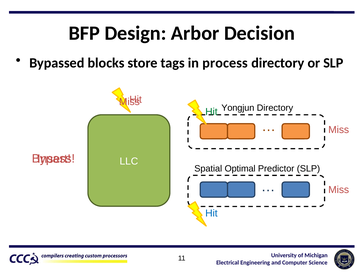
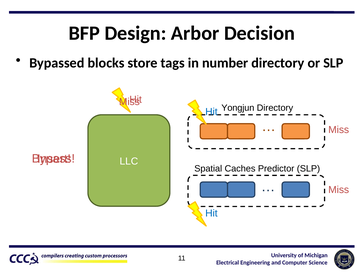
process: process -> number
Hit at (211, 112) colour: green -> blue
Optimal: Optimal -> Caches
